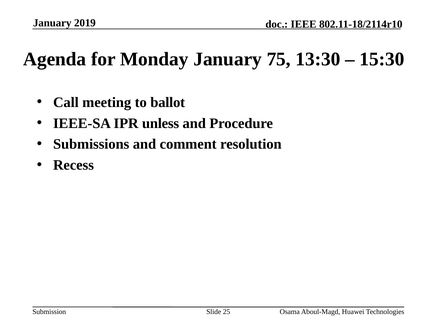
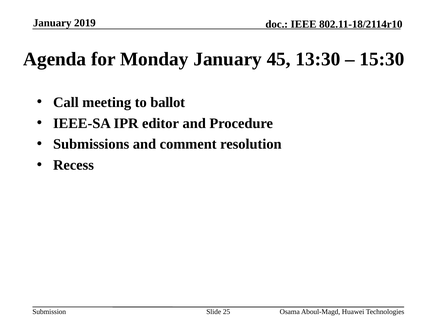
75: 75 -> 45
unless: unless -> editor
